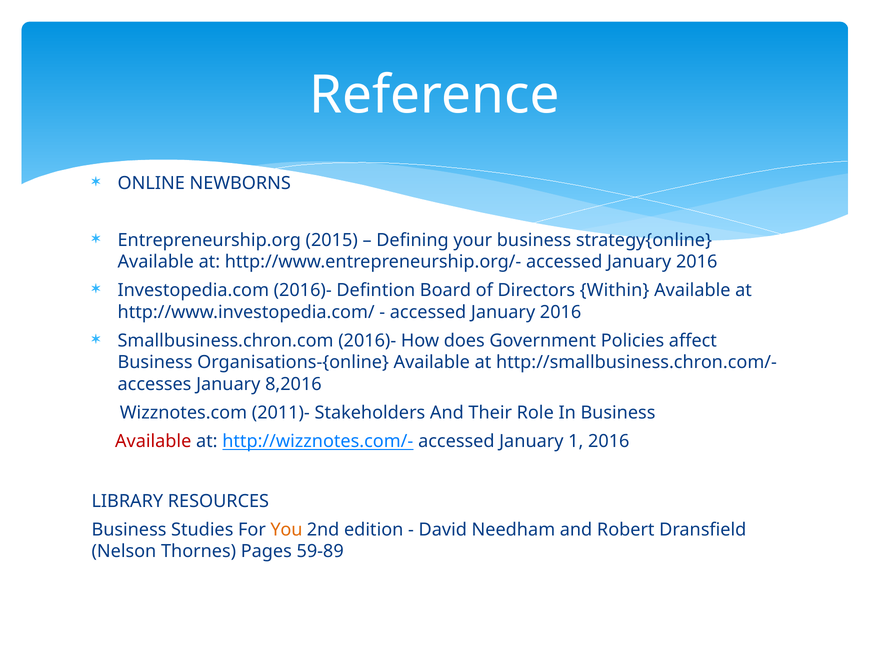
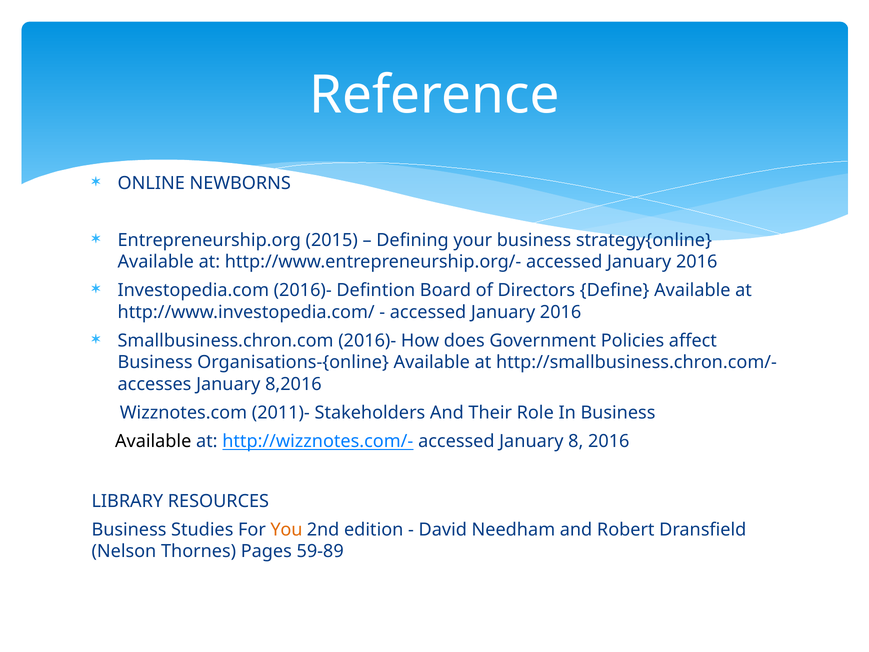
Within: Within -> Define
Available at (153, 441) colour: red -> black
1: 1 -> 8
